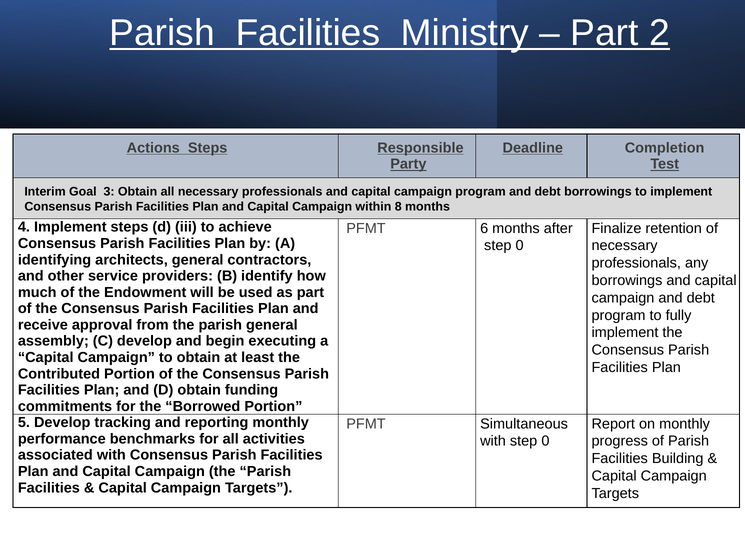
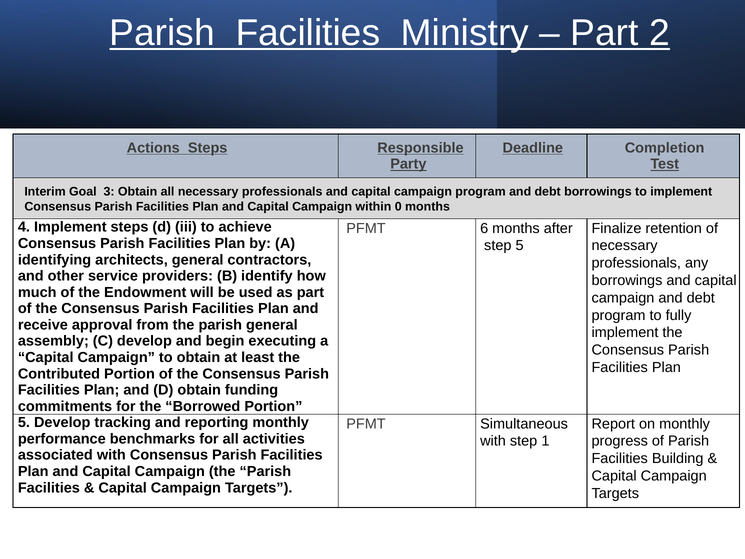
8: 8 -> 0
0 at (520, 246): 0 -> 5
with step 0: 0 -> 1
